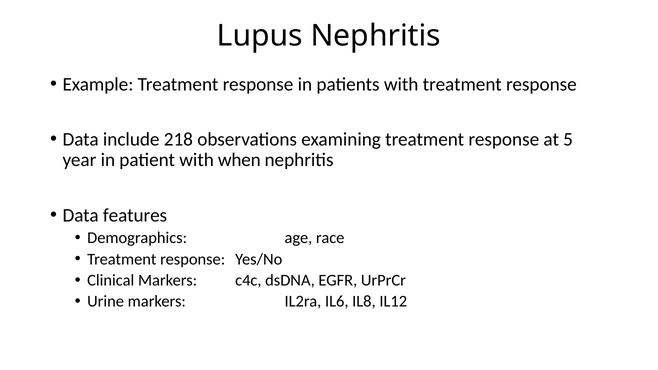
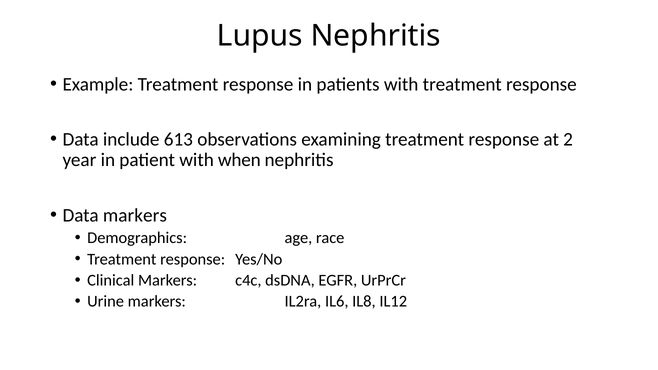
218: 218 -> 613
5: 5 -> 2
Data features: features -> markers
